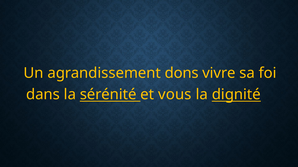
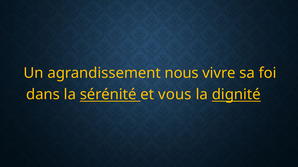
dons: dons -> nous
